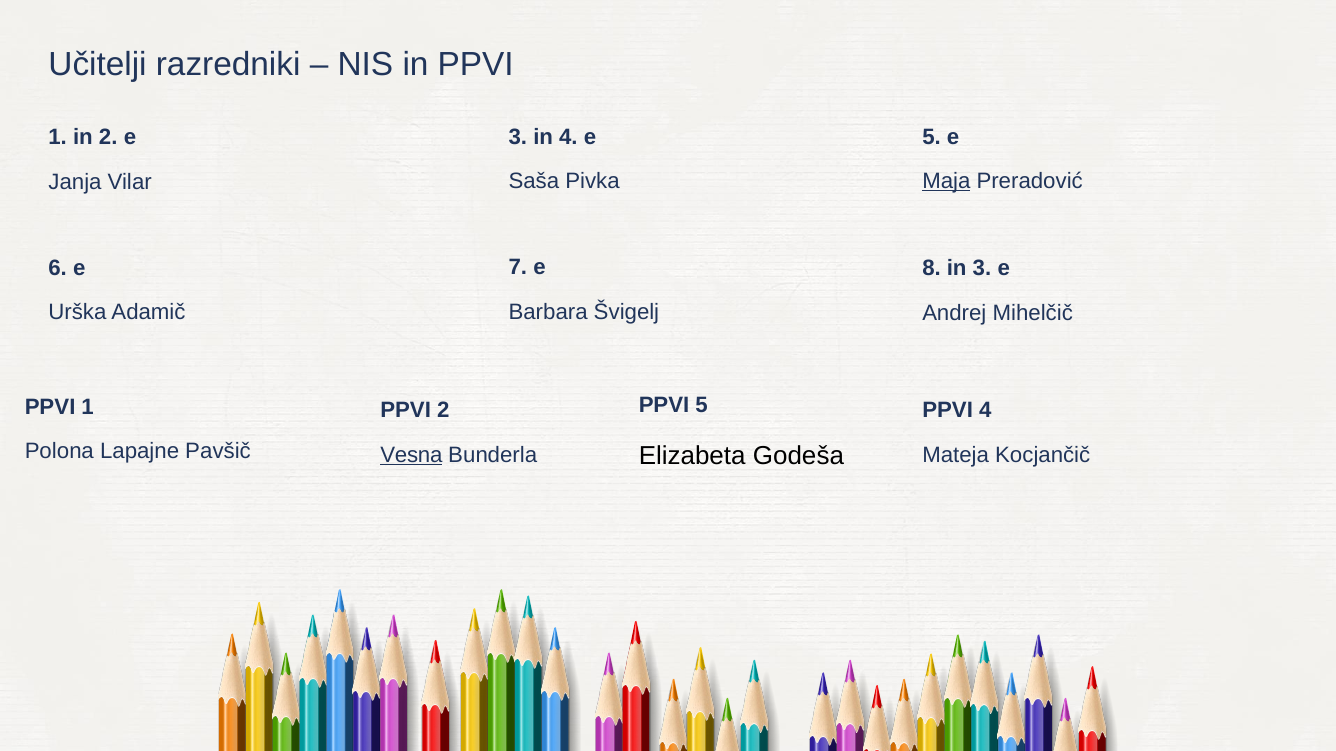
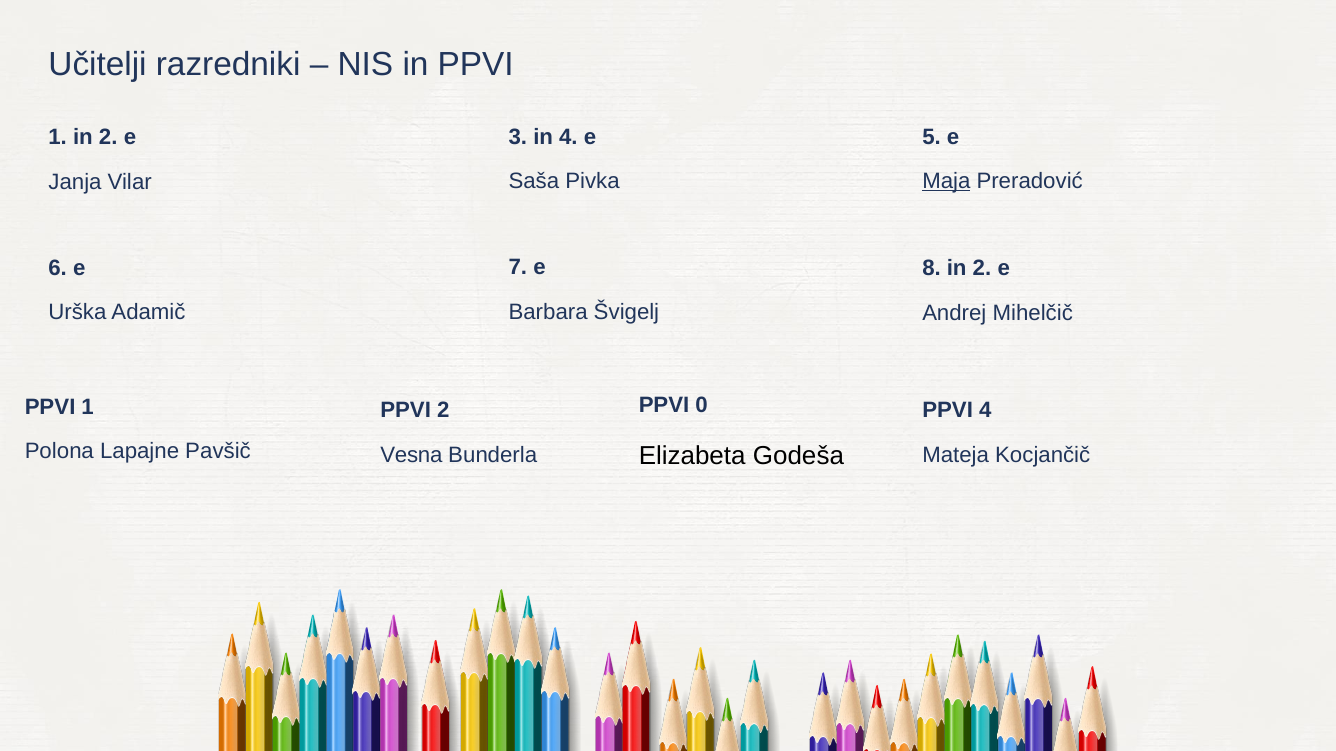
8 in 3: 3 -> 2
PPVI 5: 5 -> 0
Vesna underline: present -> none
